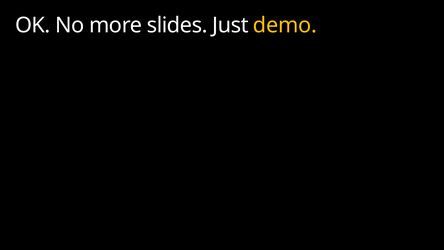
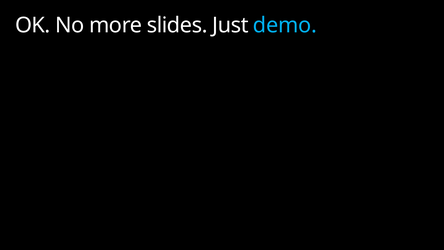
demo colour: yellow -> light blue
